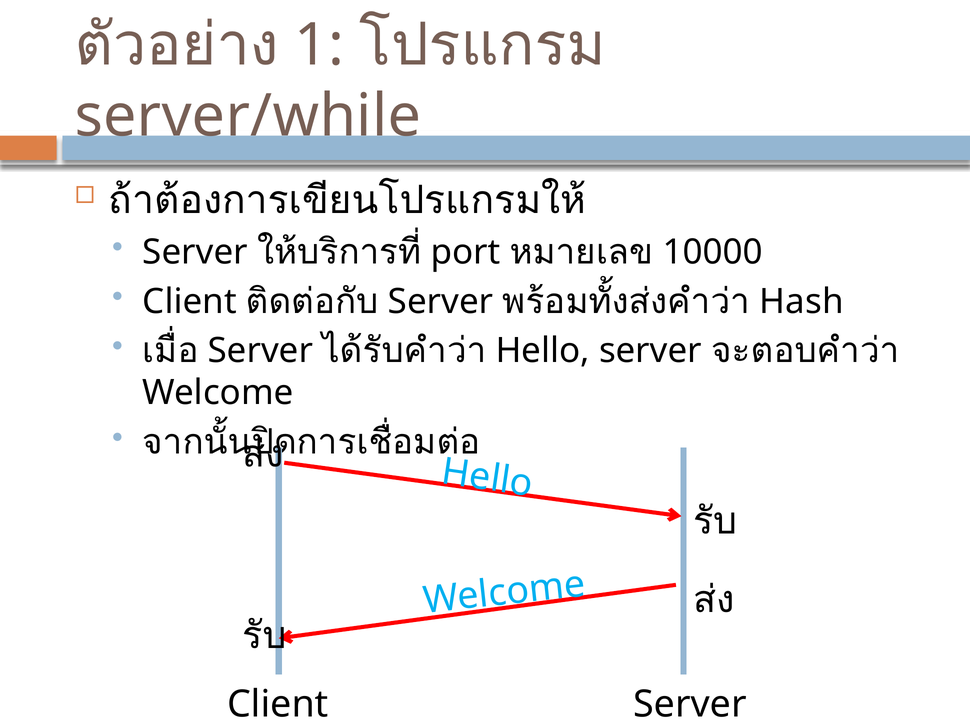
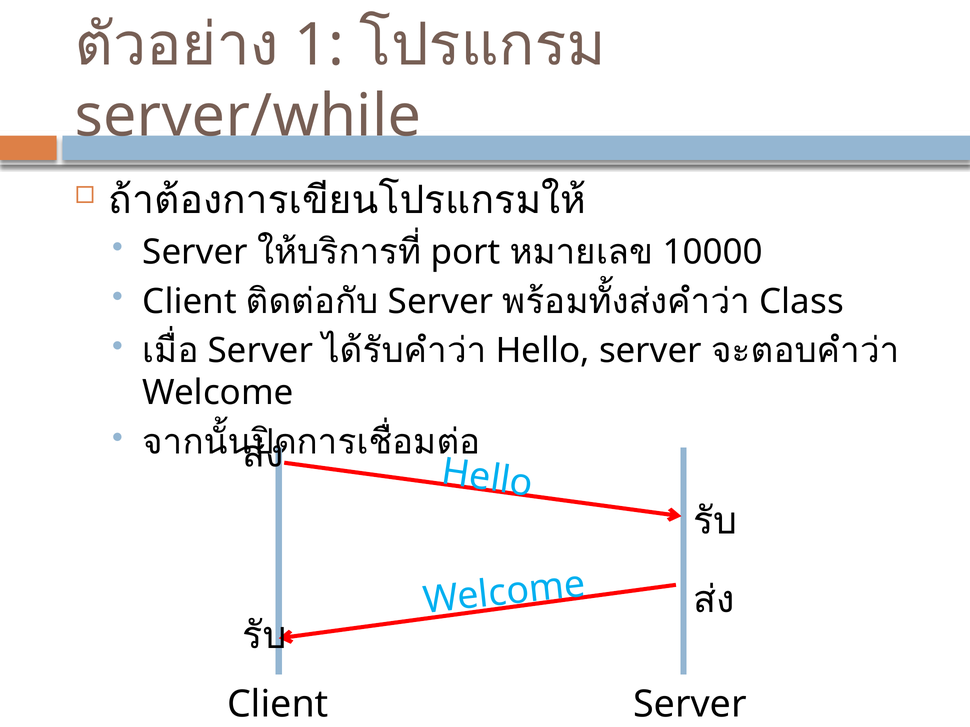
Hash: Hash -> Class
